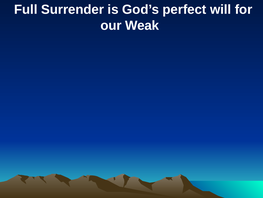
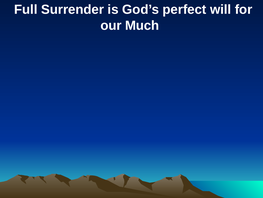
Weak: Weak -> Much
